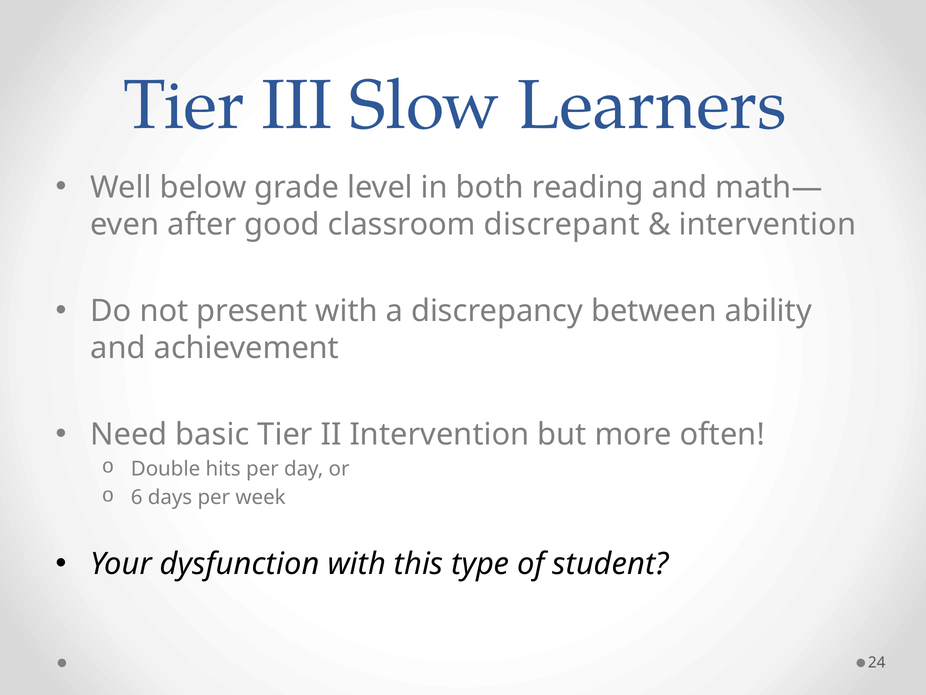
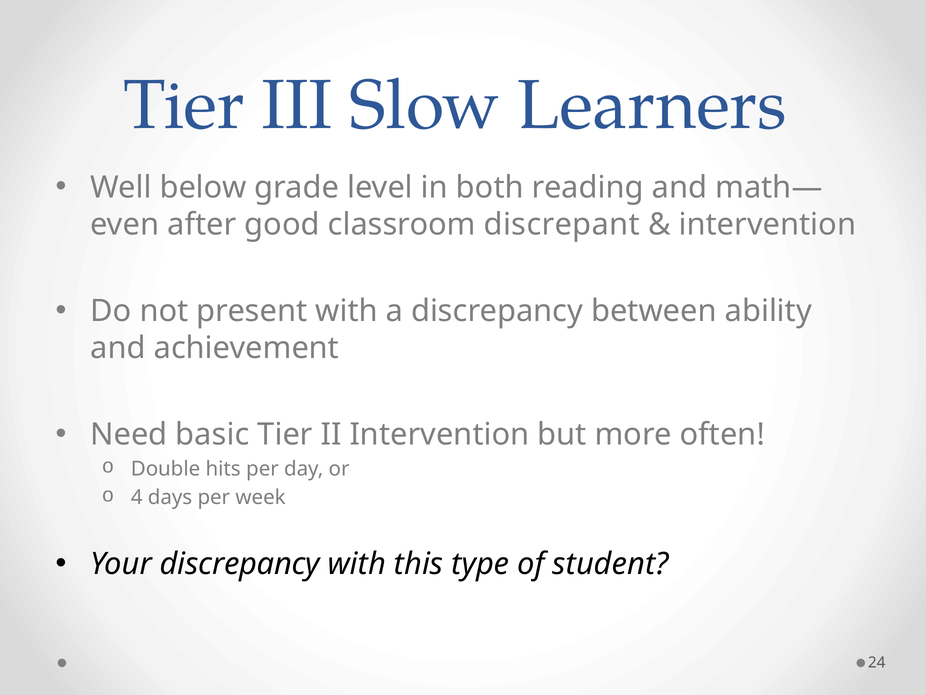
6: 6 -> 4
Your dysfunction: dysfunction -> discrepancy
